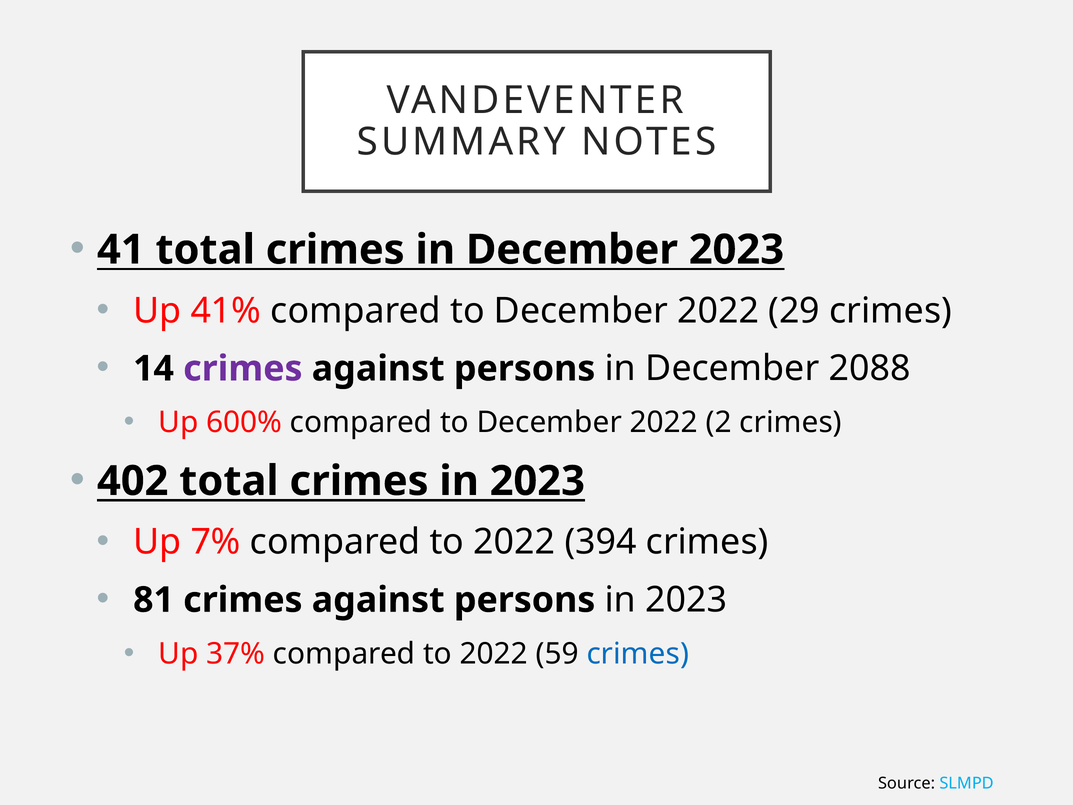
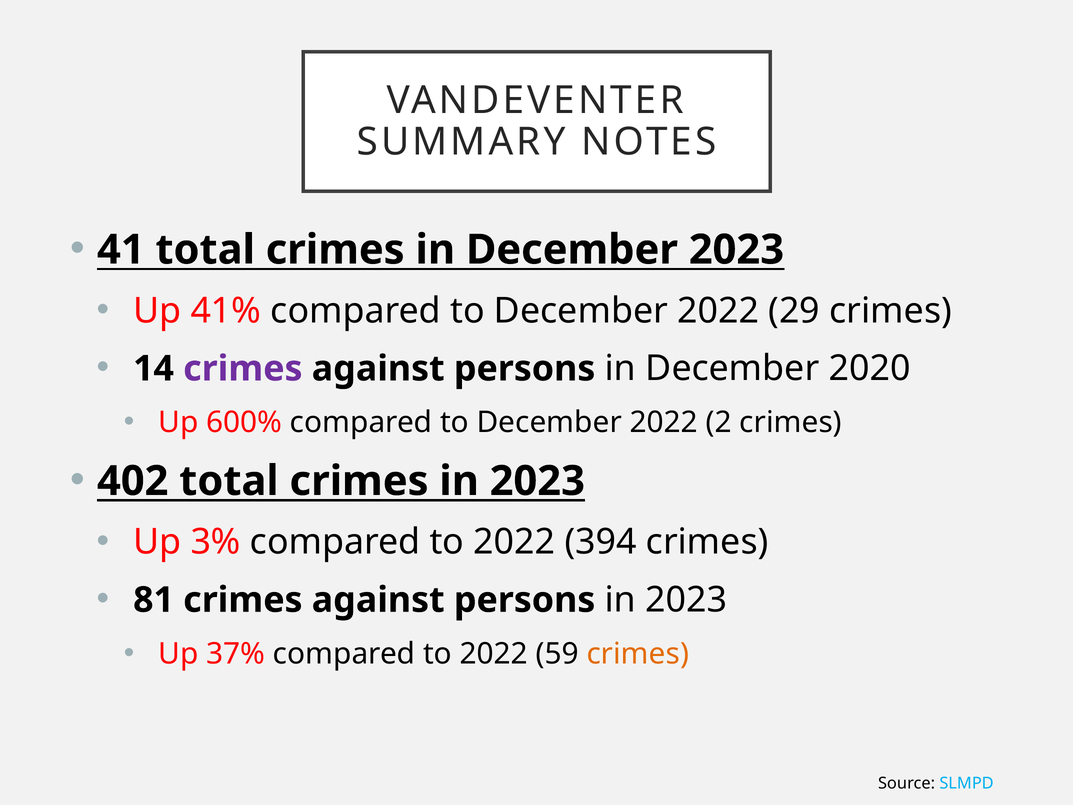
2088: 2088 -> 2020
7%: 7% -> 3%
crimes at (638, 654) colour: blue -> orange
